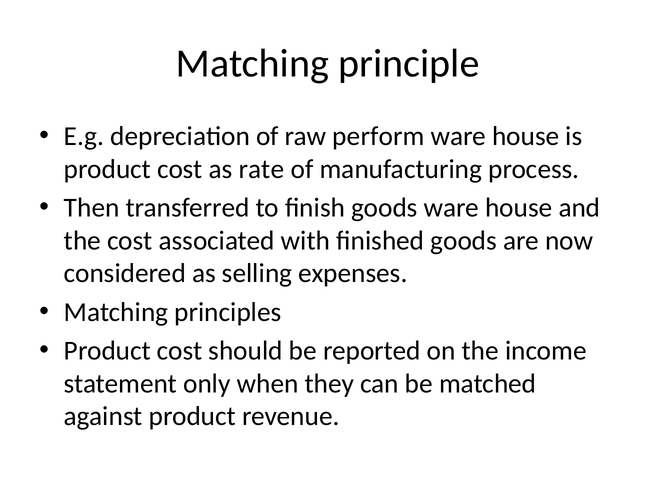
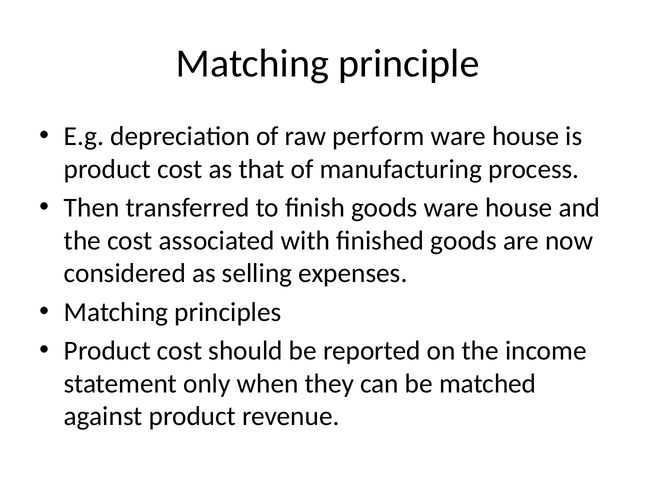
rate: rate -> that
